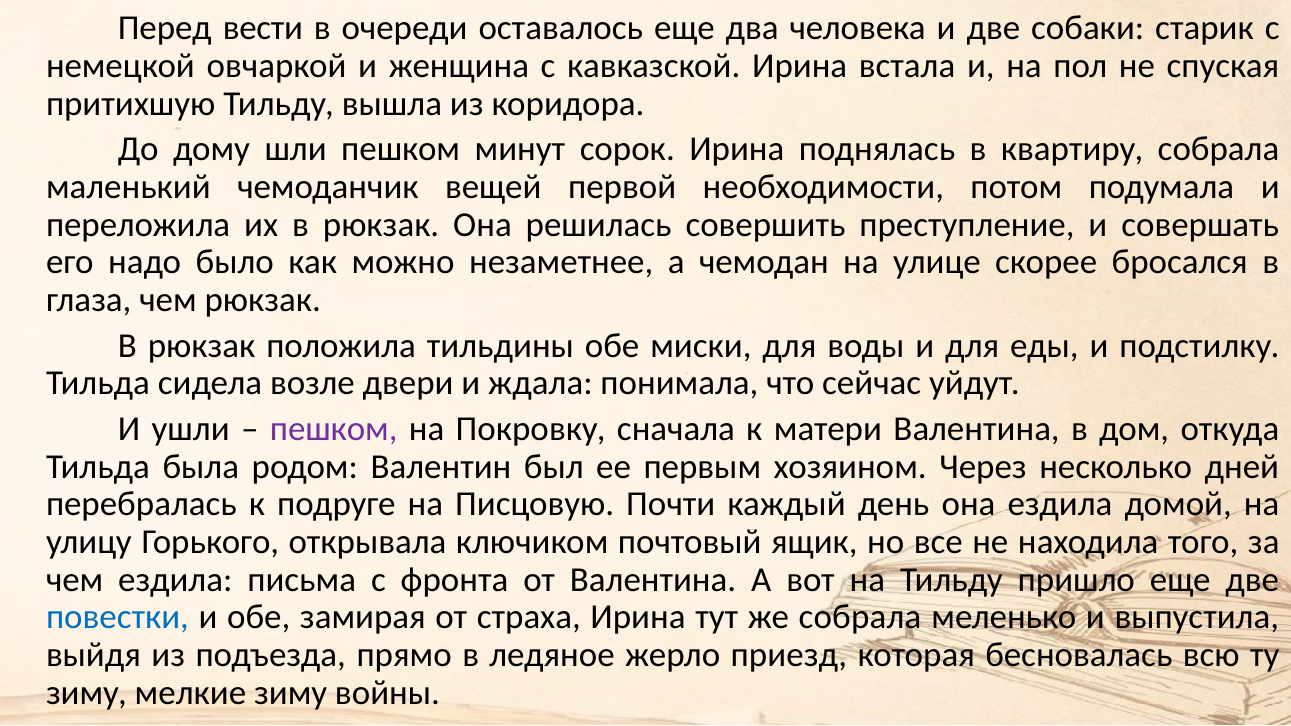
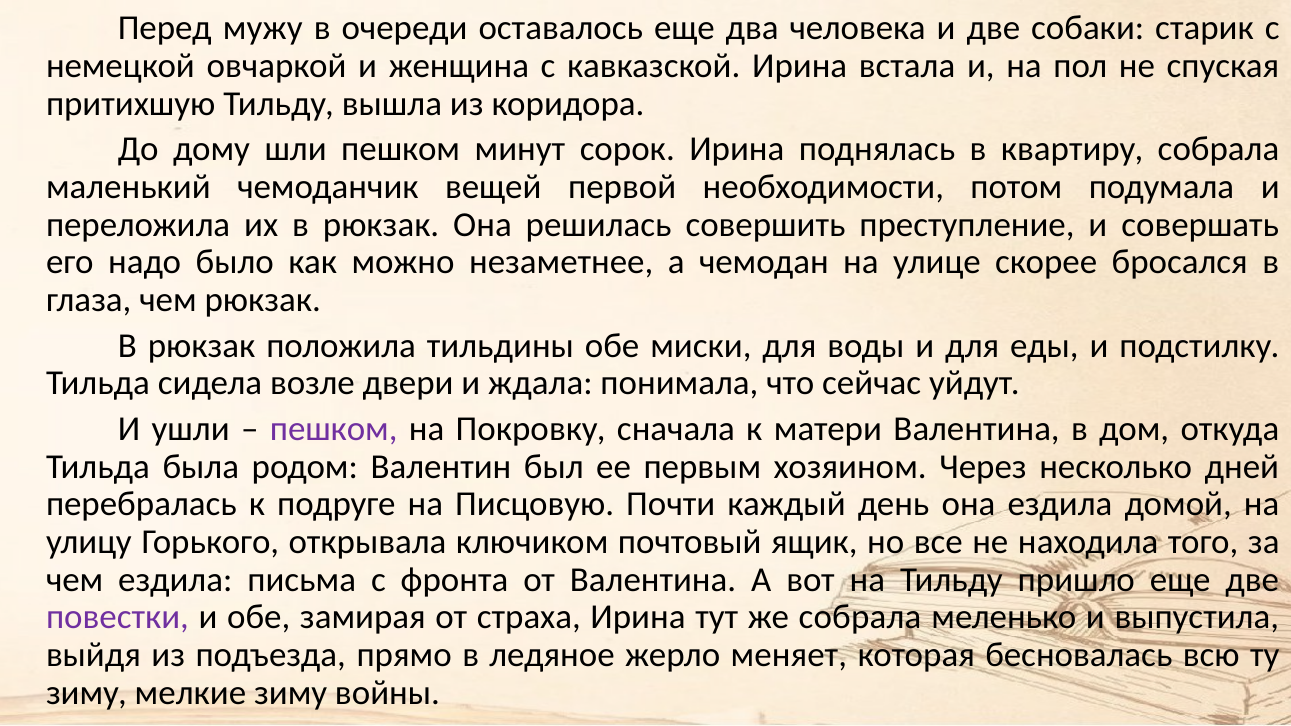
вести: вести -> мужу
повестки colour: blue -> purple
приезд: приезд -> меняет
